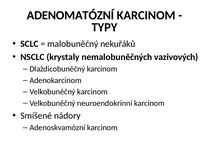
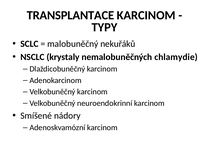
ADENOMATÓZNÍ: ADENOMATÓZNÍ -> TRANSPLANTACE
vazivových: vazivových -> chlamydie
